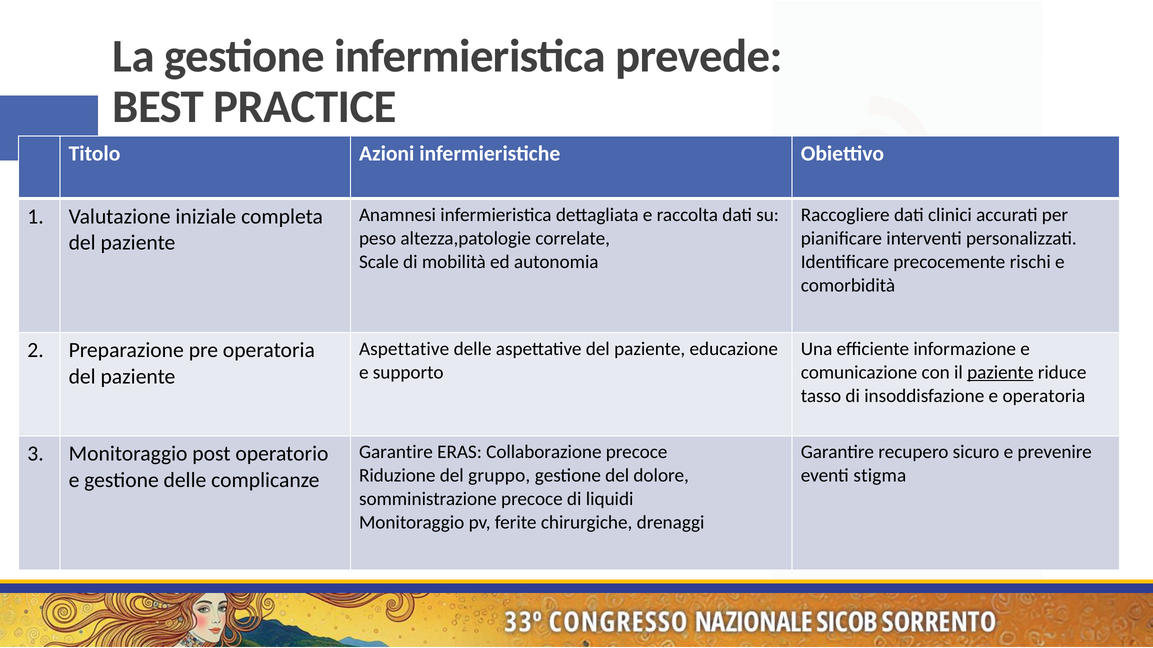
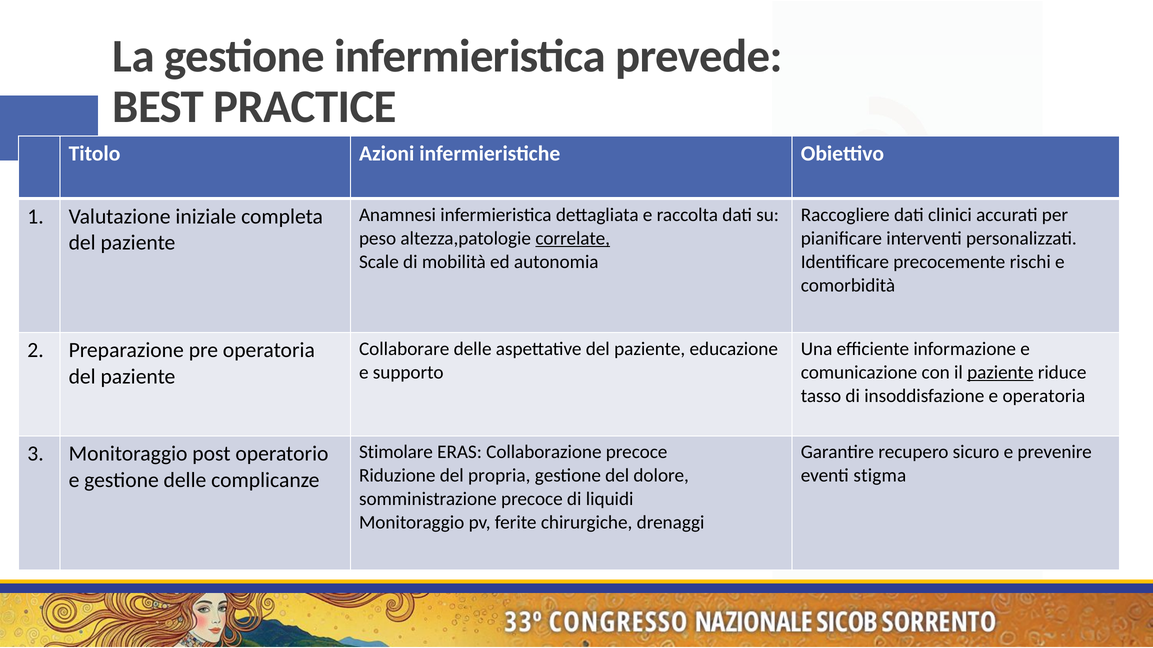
correlate underline: none -> present
Aspettative at (404, 349): Aspettative -> Collaborare
Garantire at (396, 453): Garantire -> Stimolare
gruppo: gruppo -> propria
